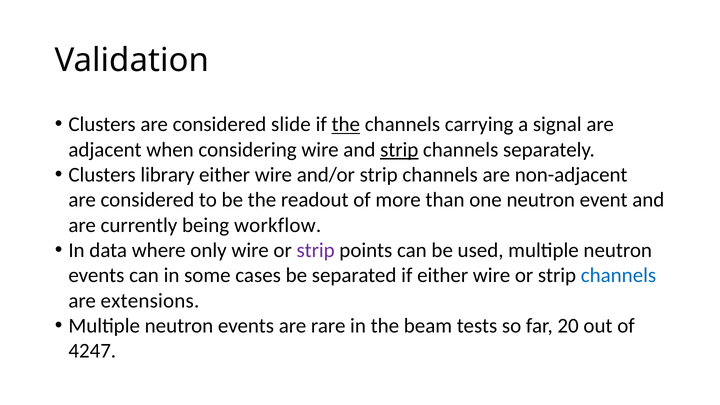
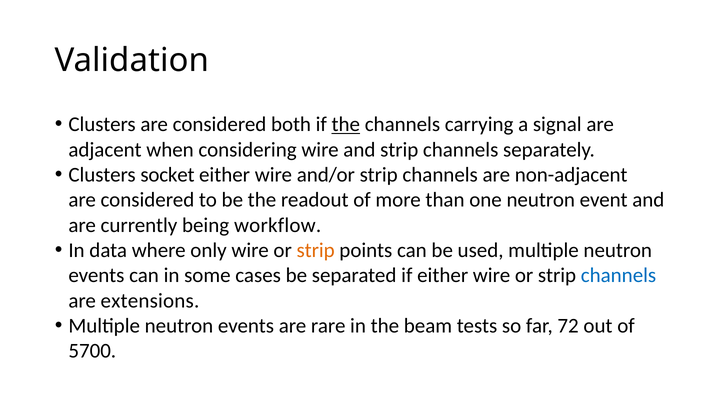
slide: slide -> both
strip at (399, 150) underline: present -> none
library: library -> socket
strip at (316, 250) colour: purple -> orange
20: 20 -> 72
4247: 4247 -> 5700
